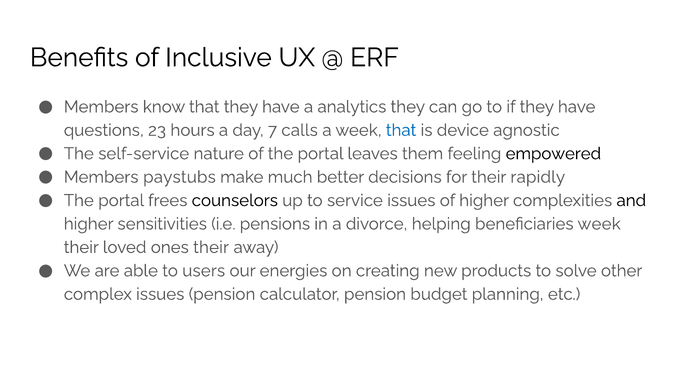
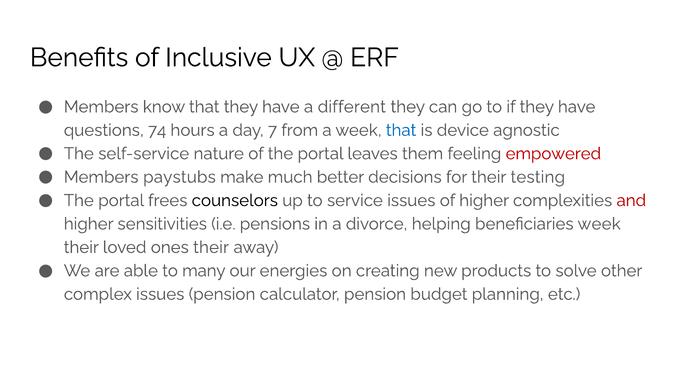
analytics: analytics -> different
23: 23 -> 74
calls: calls -> from
empowered colour: black -> red
rapidly: rapidly -> testing
and colour: black -> red
users: users -> many
